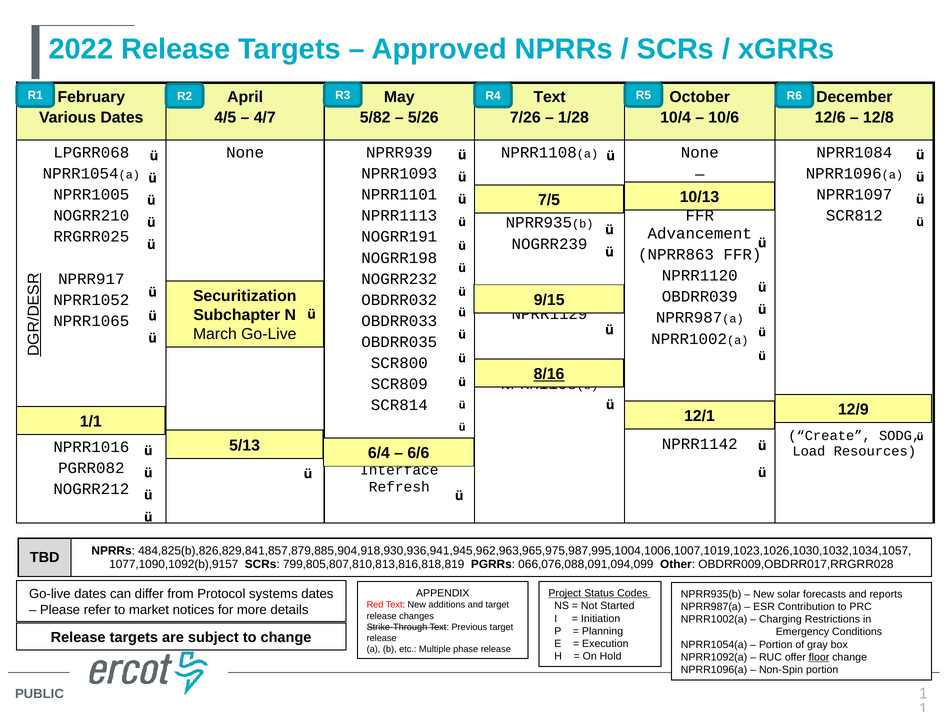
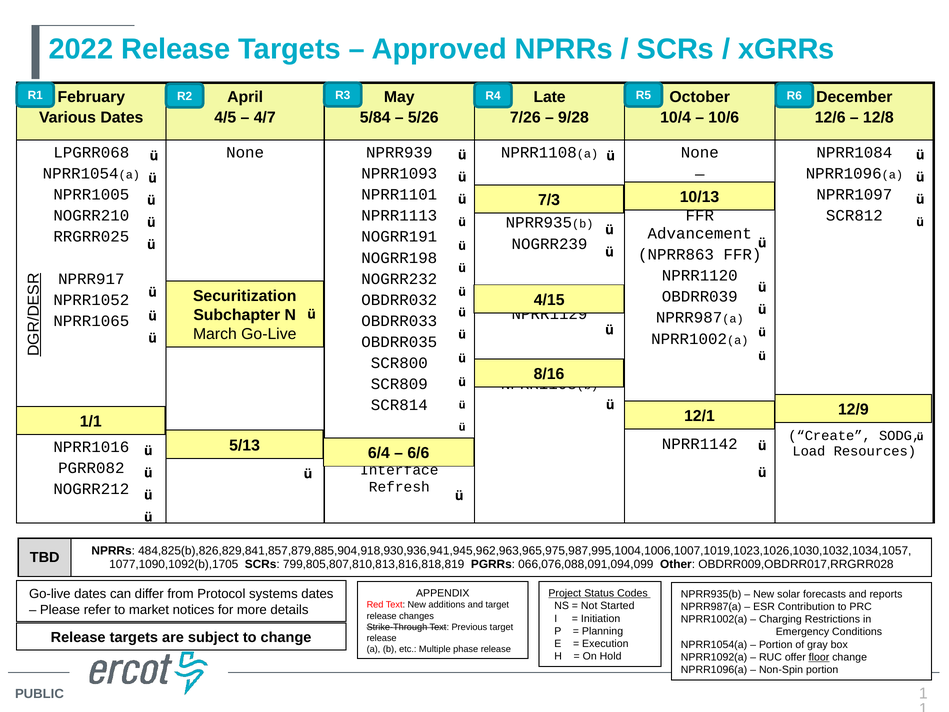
Text at (550, 97): Text -> Late
5/82: 5/82 -> 5/84
1/28: 1/28 -> 9/28
7/5: 7/5 -> 7/3
9/15: 9/15 -> 4/15
8/16 underline: present -> none
1077,1090,1092(b),9157: 1077,1090,1092(b),9157 -> 1077,1090,1092(b),1705
